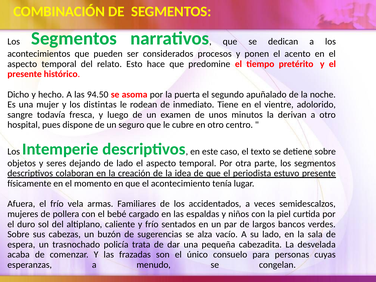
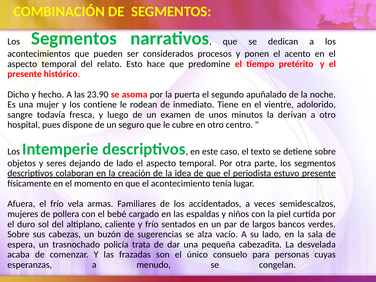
94.50: 94.50 -> 23.90
distintas: distintas -> contiene
